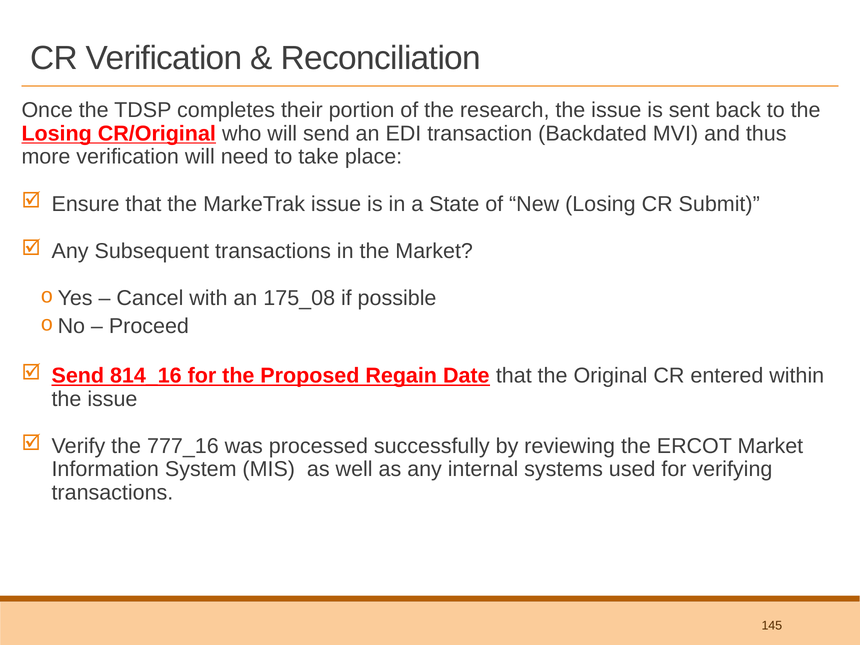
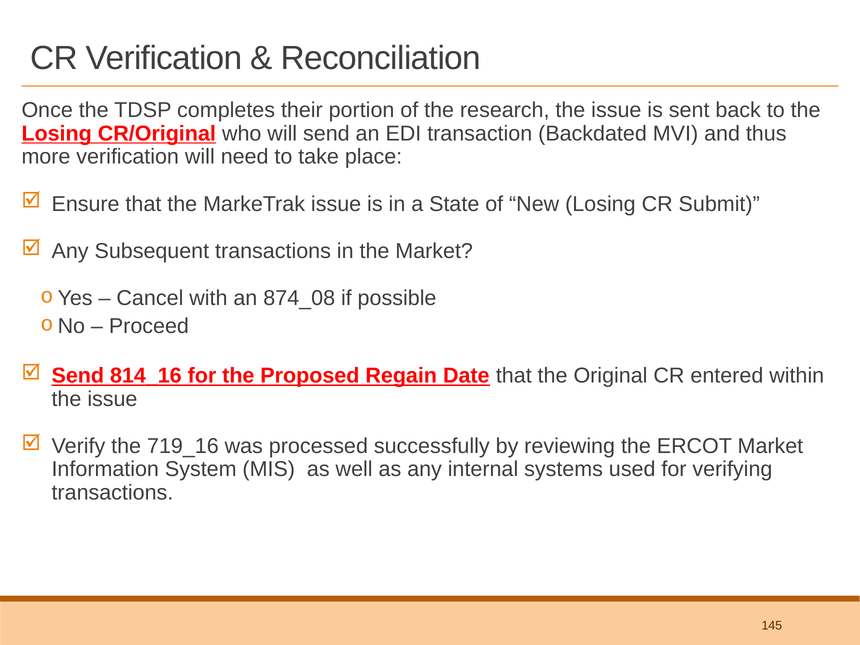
175_08: 175_08 -> 874_08
777_16: 777_16 -> 719_16
